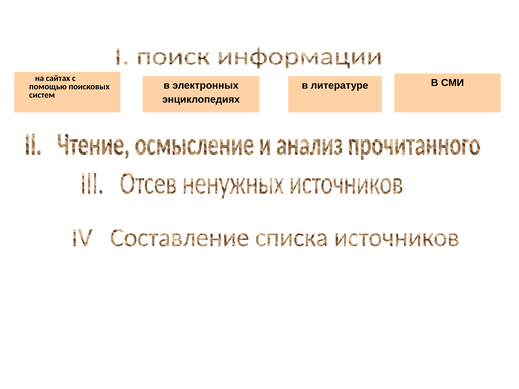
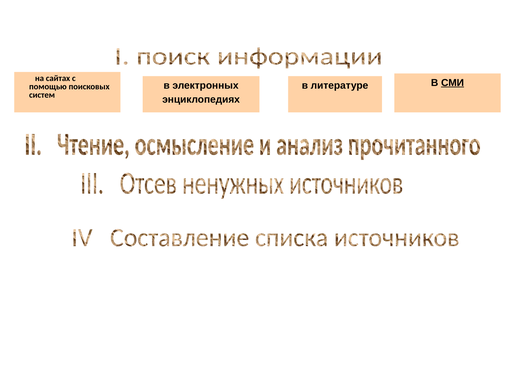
СМИ underline: none -> present
